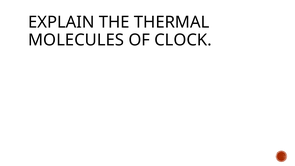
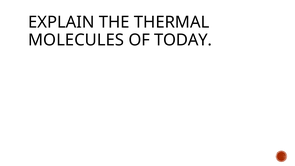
CLOCK: CLOCK -> TODAY
